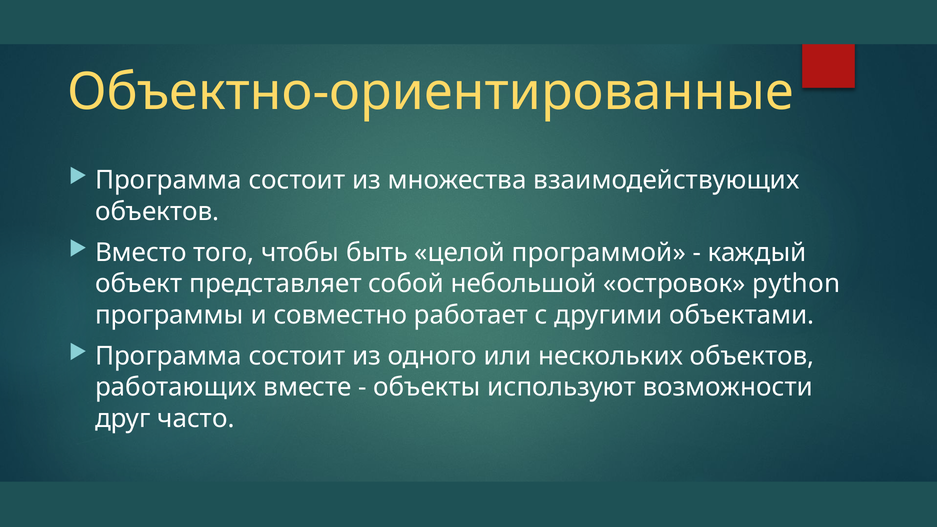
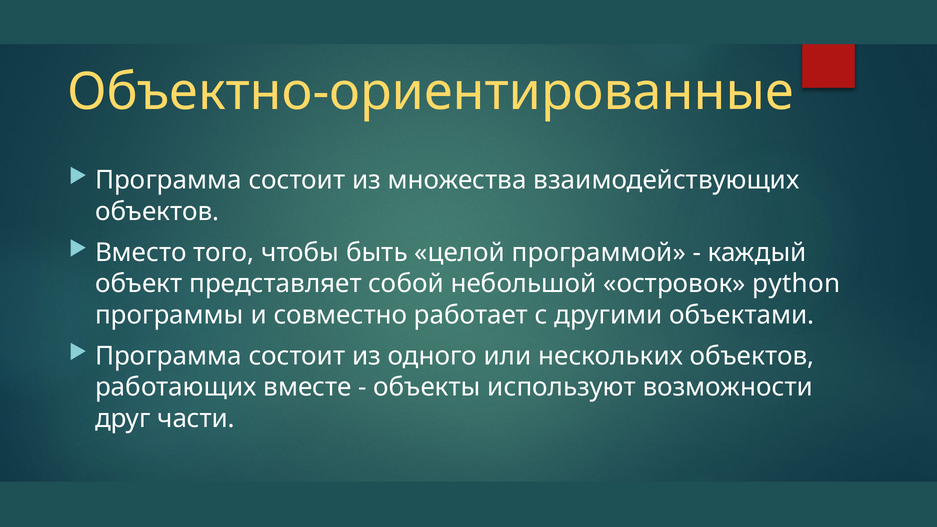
часто: часто -> части
